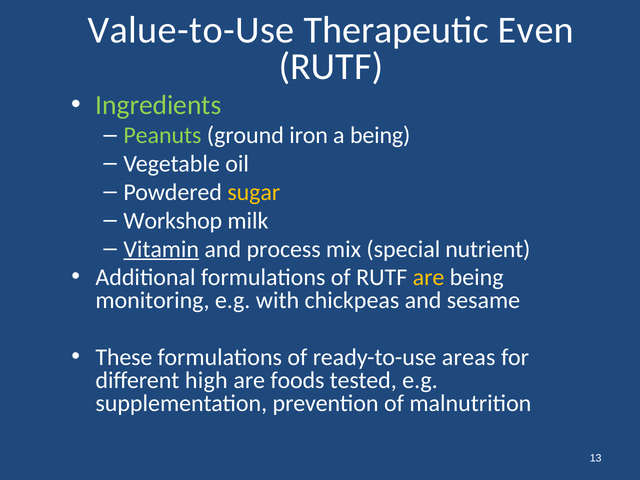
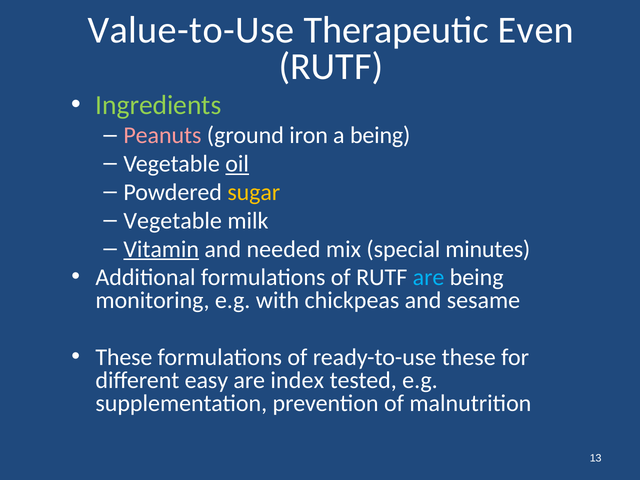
Peanuts colour: light green -> pink
oil underline: none -> present
Workshop at (173, 221): Workshop -> Vegetable
process: process -> needed
nutrient: nutrient -> minutes
are at (429, 278) colour: yellow -> light blue
ready-to-use areas: areas -> these
high: high -> easy
foods: foods -> index
